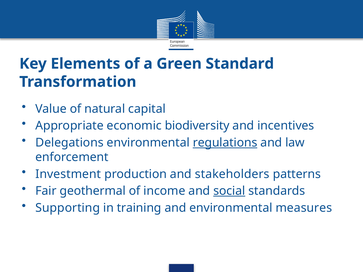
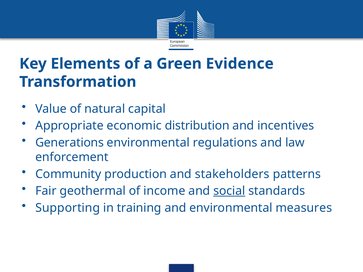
Standard: Standard -> Evidence
biodiversity: biodiversity -> distribution
Delegations: Delegations -> Generations
regulations underline: present -> none
Investment: Investment -> Community
